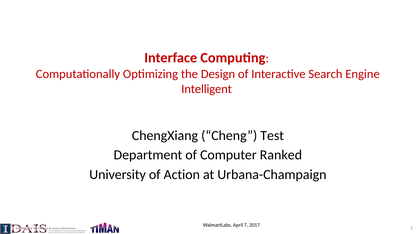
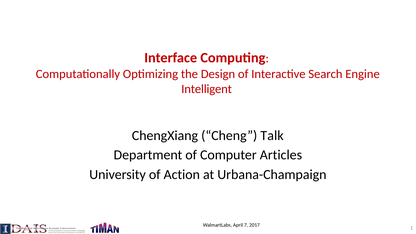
Test: Test -> Talk
Ranked: Ranked -> Articles
